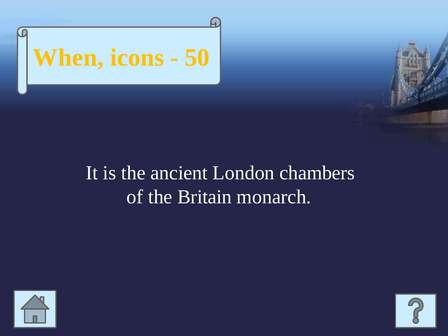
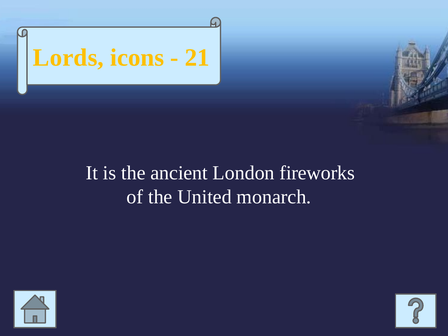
When: When -> Lords
50: 50 -> 21
chambers: chambers -> fireworks
Britain: Britain -> United
